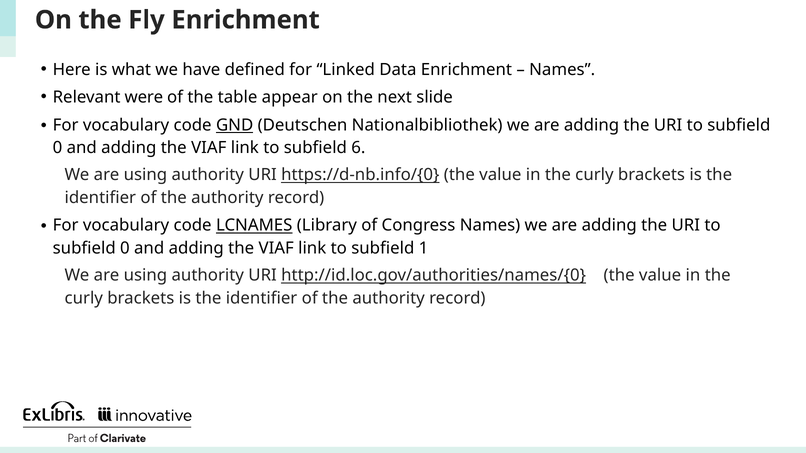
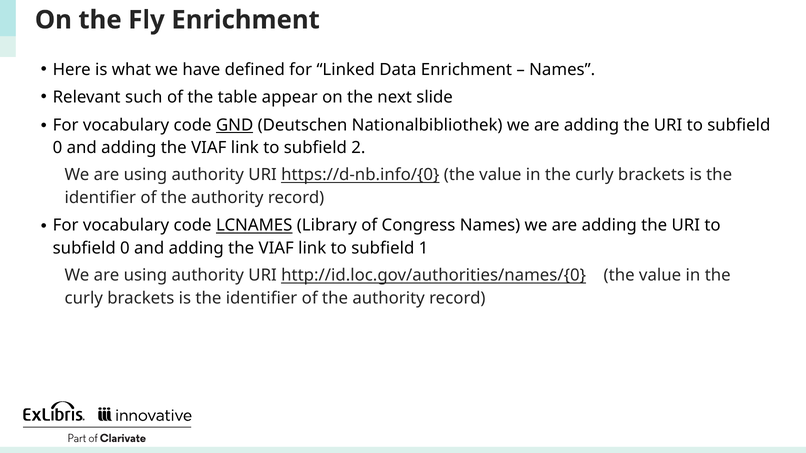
were: were -> such
6: 6 -> 2
